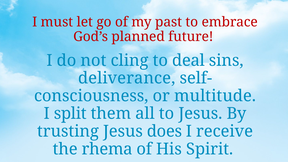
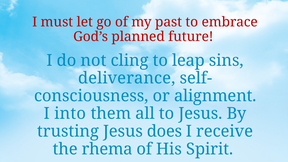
deal: deal -> leap
multitude: multitude -> alignment
split: split -> into
